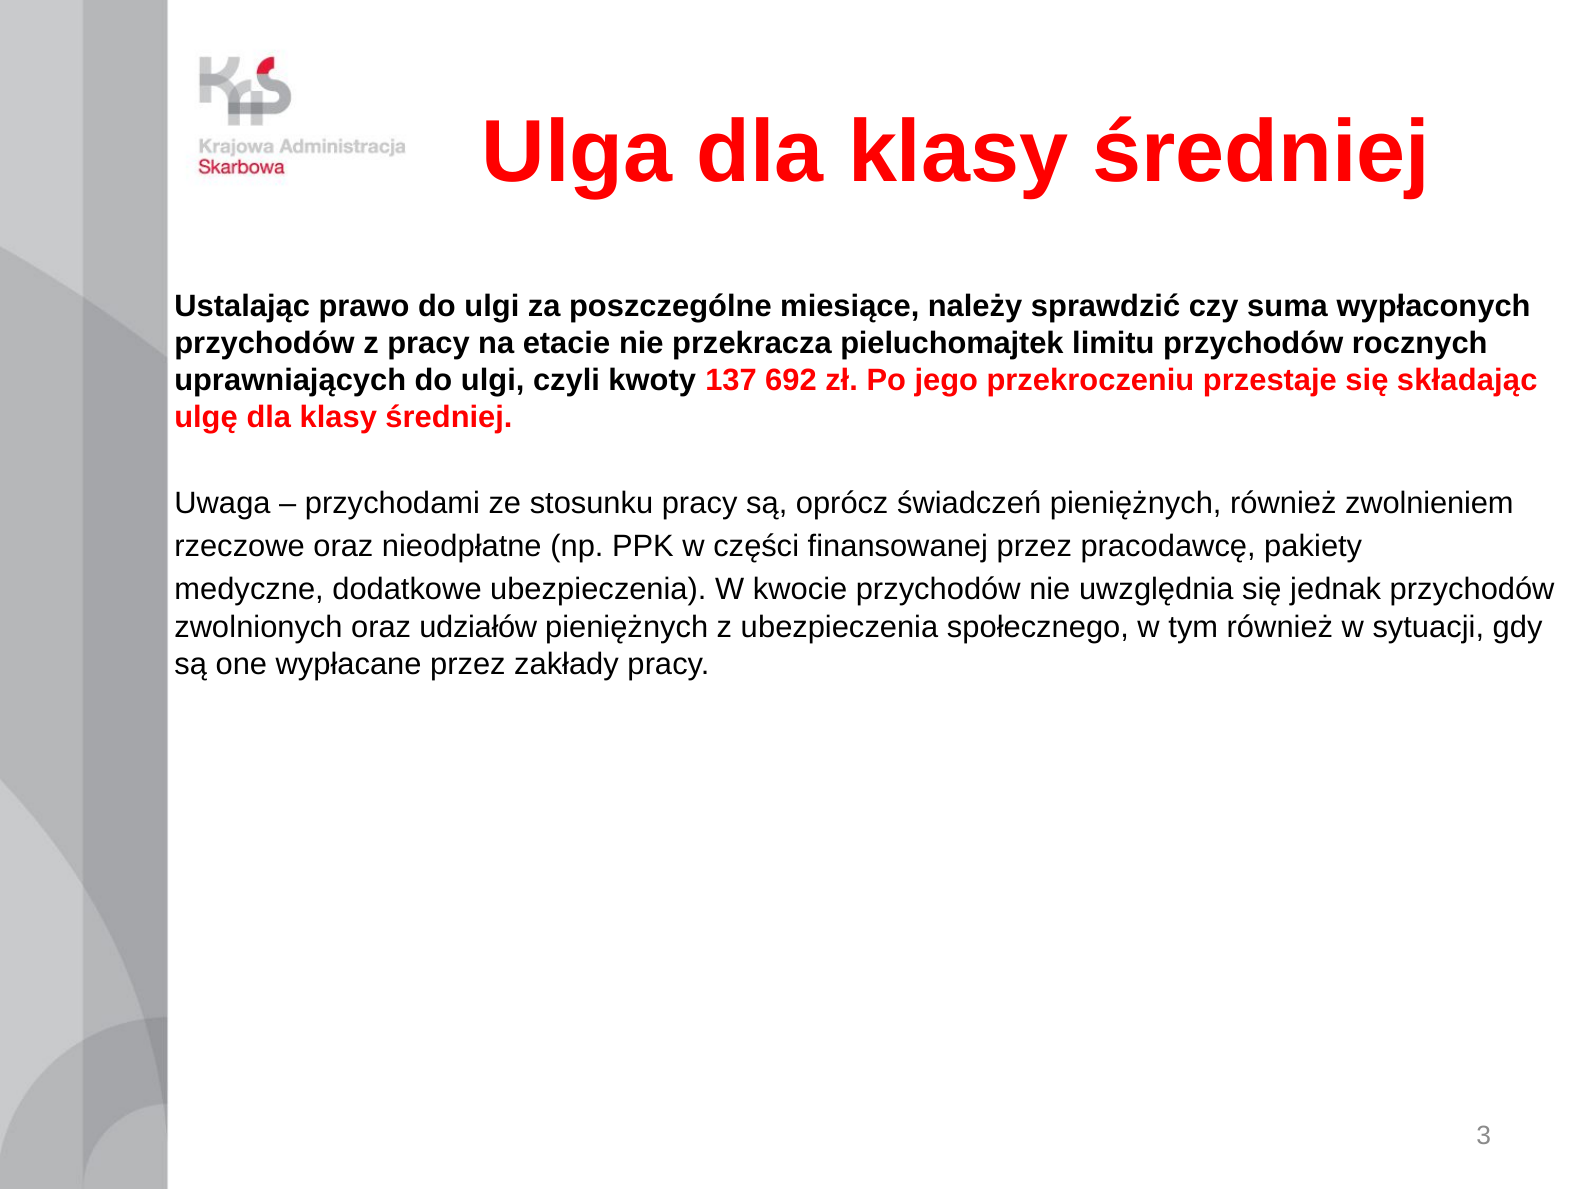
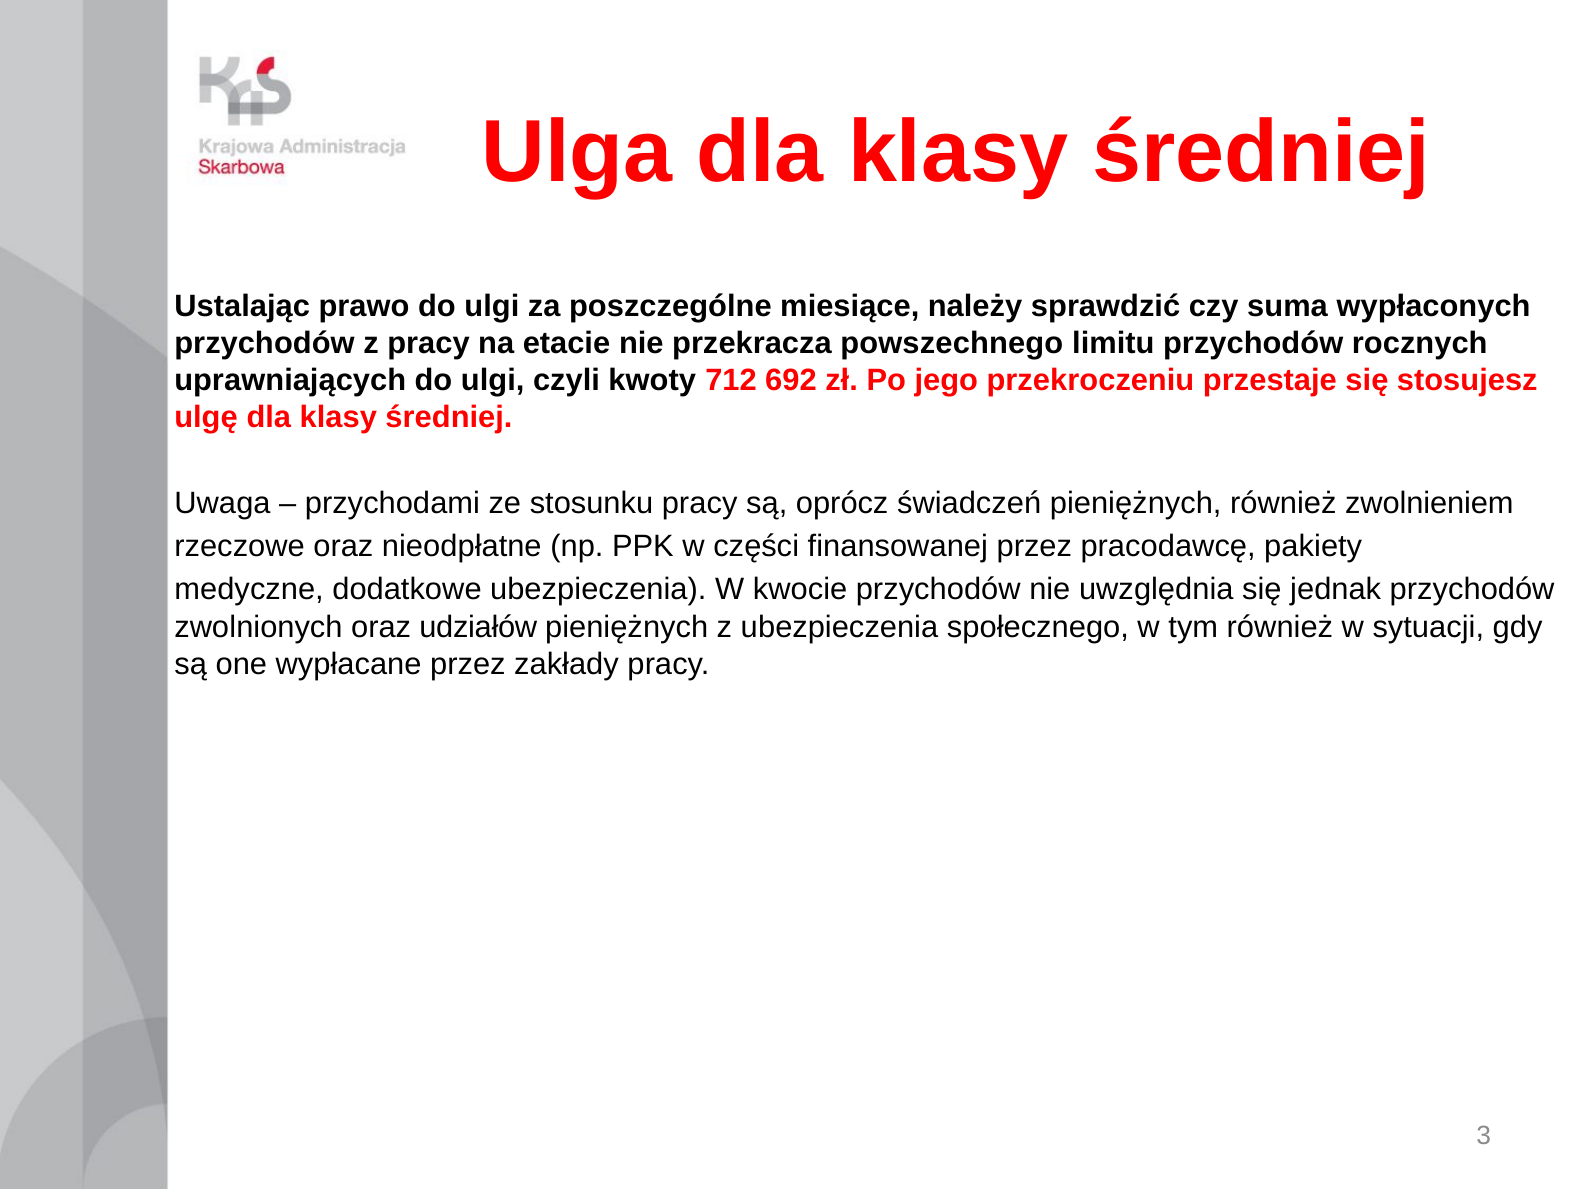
pieluchomajtek: pieluchomajtek -> powszechnego
137: 137 -> 712
składając: składając -> stosujesz
